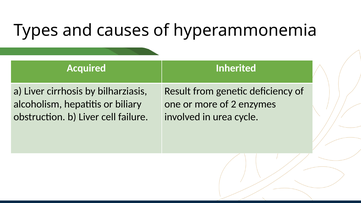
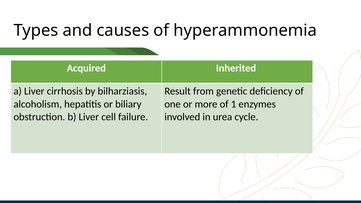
2: 2 -> 1
